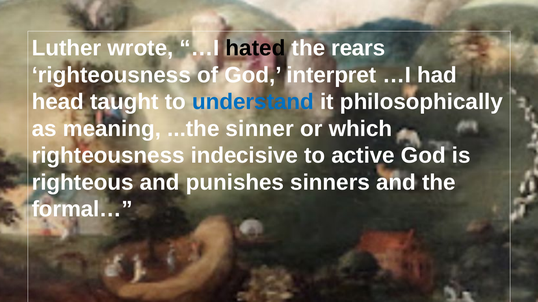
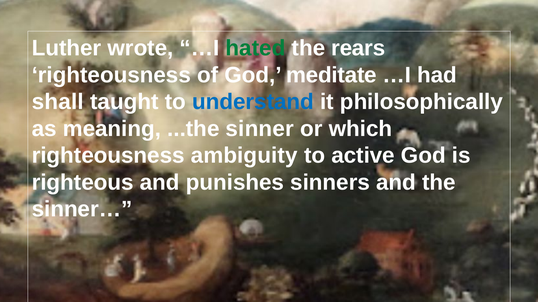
hated colour: black -> green
interpret: interpret -> meditate
head: head -> shall
indecisive: indecisive -> ambiguity
formal…: formal… -> sinner…
